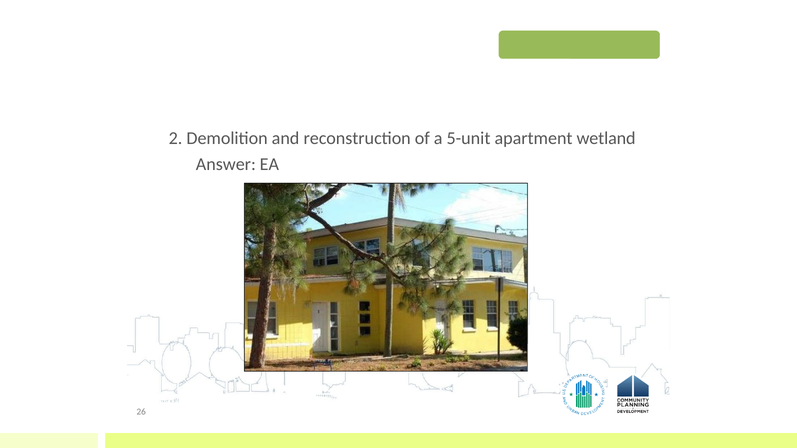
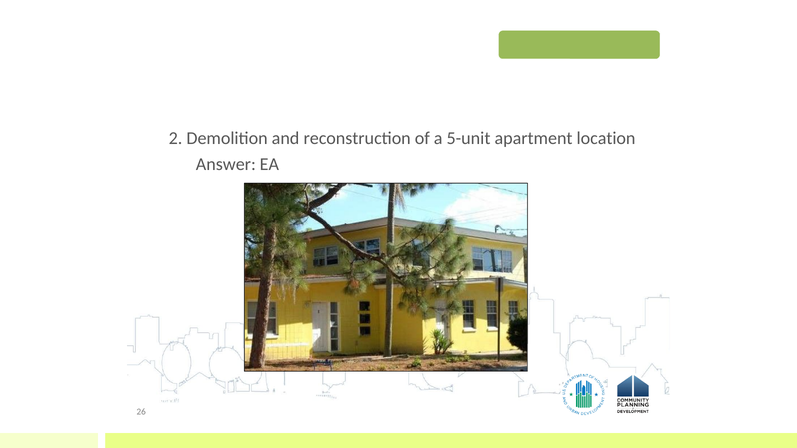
wetland: wetland -> location
